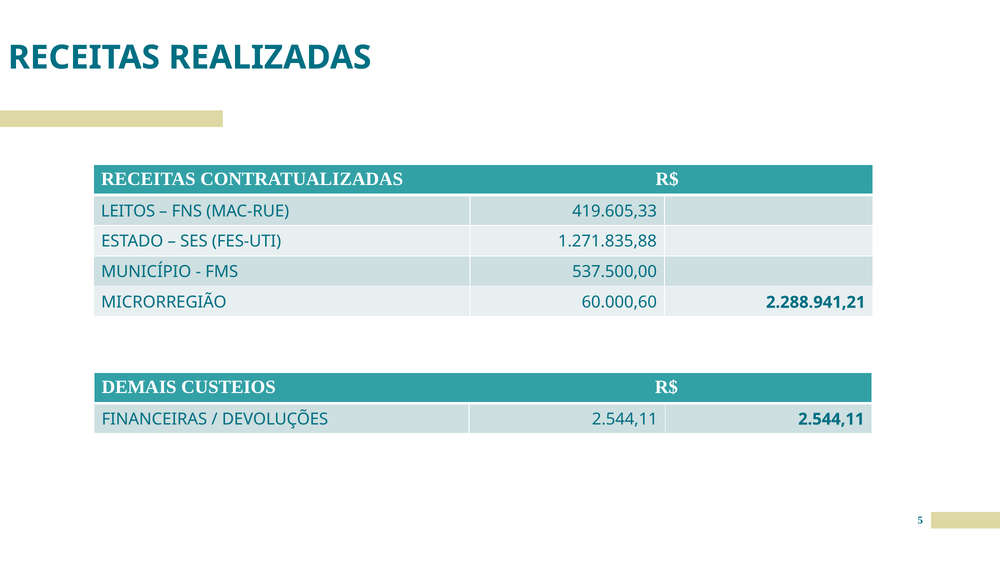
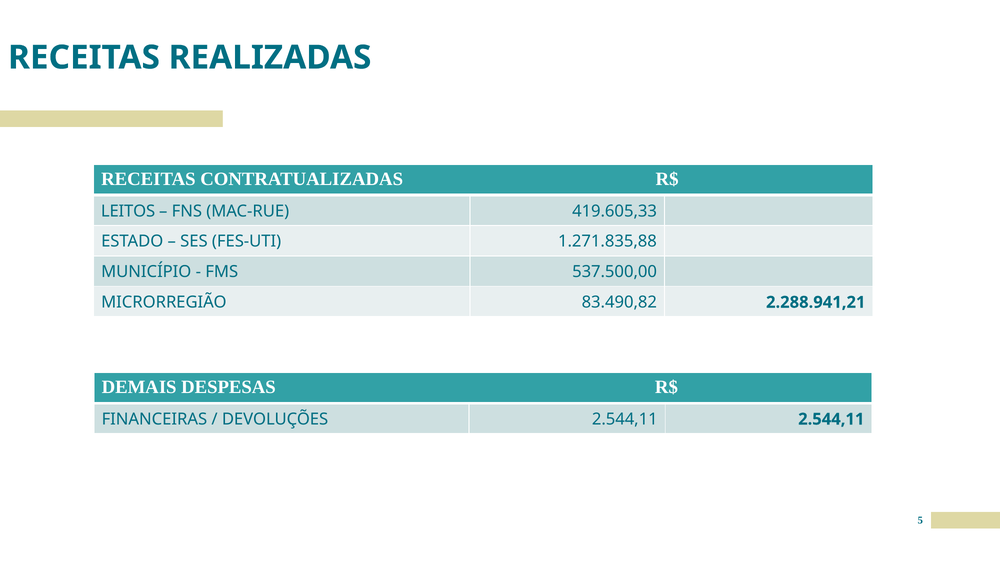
60.000,60: 60.000,60 -> 83.490,82
CUSTEIOS: CUSTEIOS -> DESPESAS
